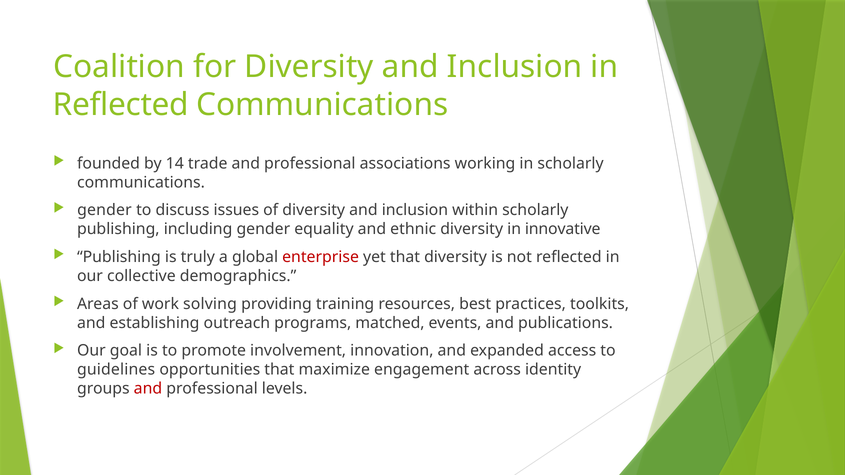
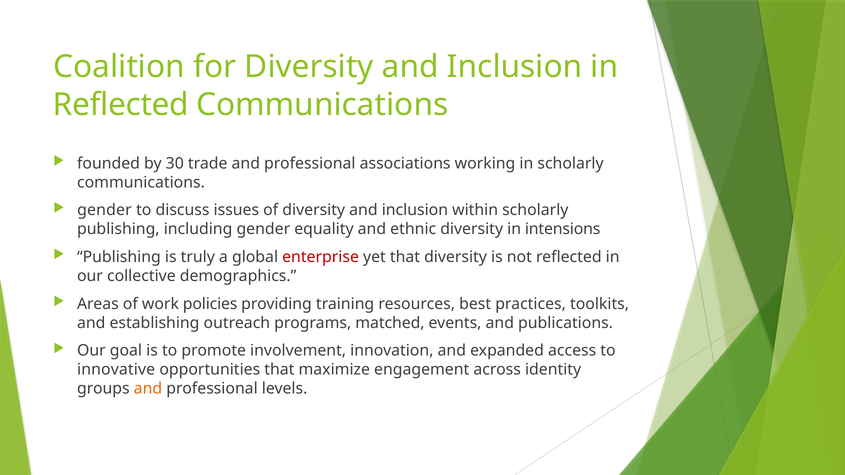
14: 14 -> 30
innovative: innovative -> intensions
solving: solving -> policies
guidelines: guidelines -> innovative
and at (148, 389) colour: red -> orange
